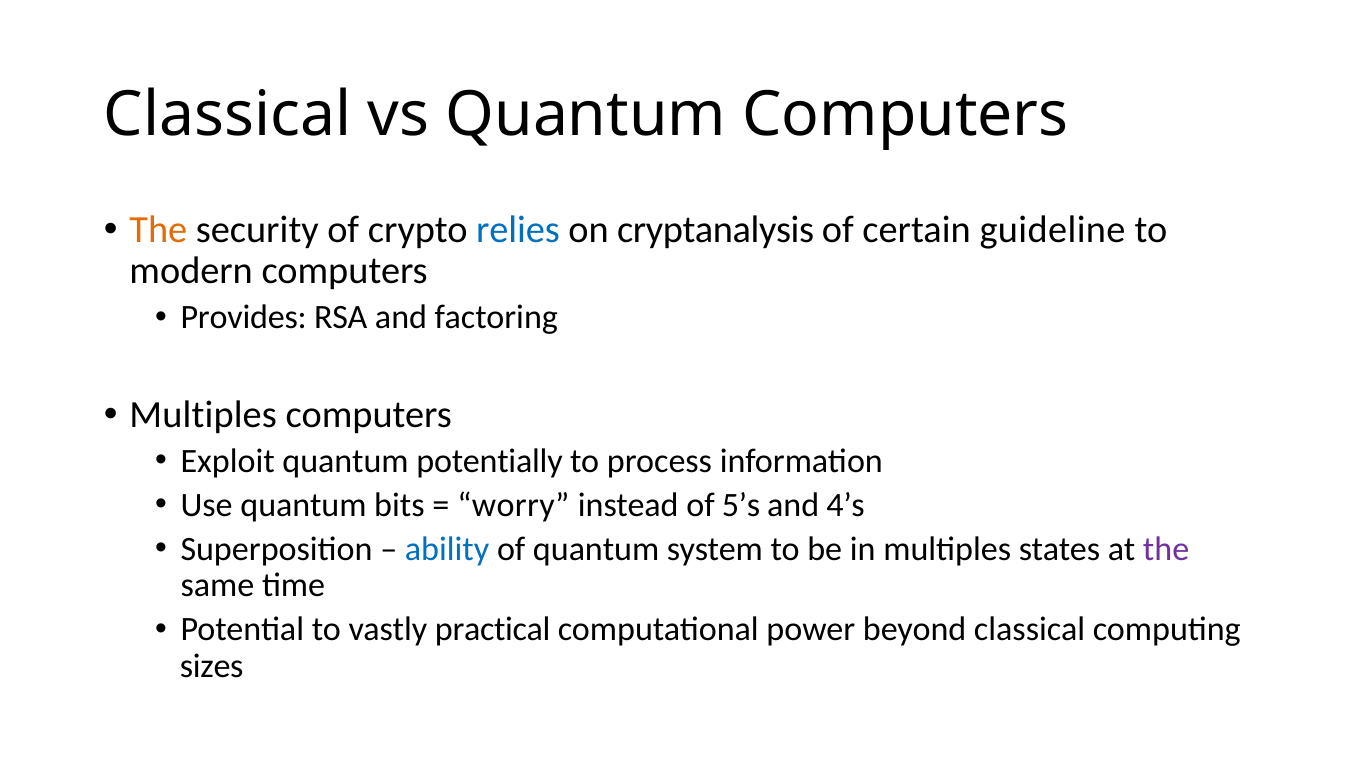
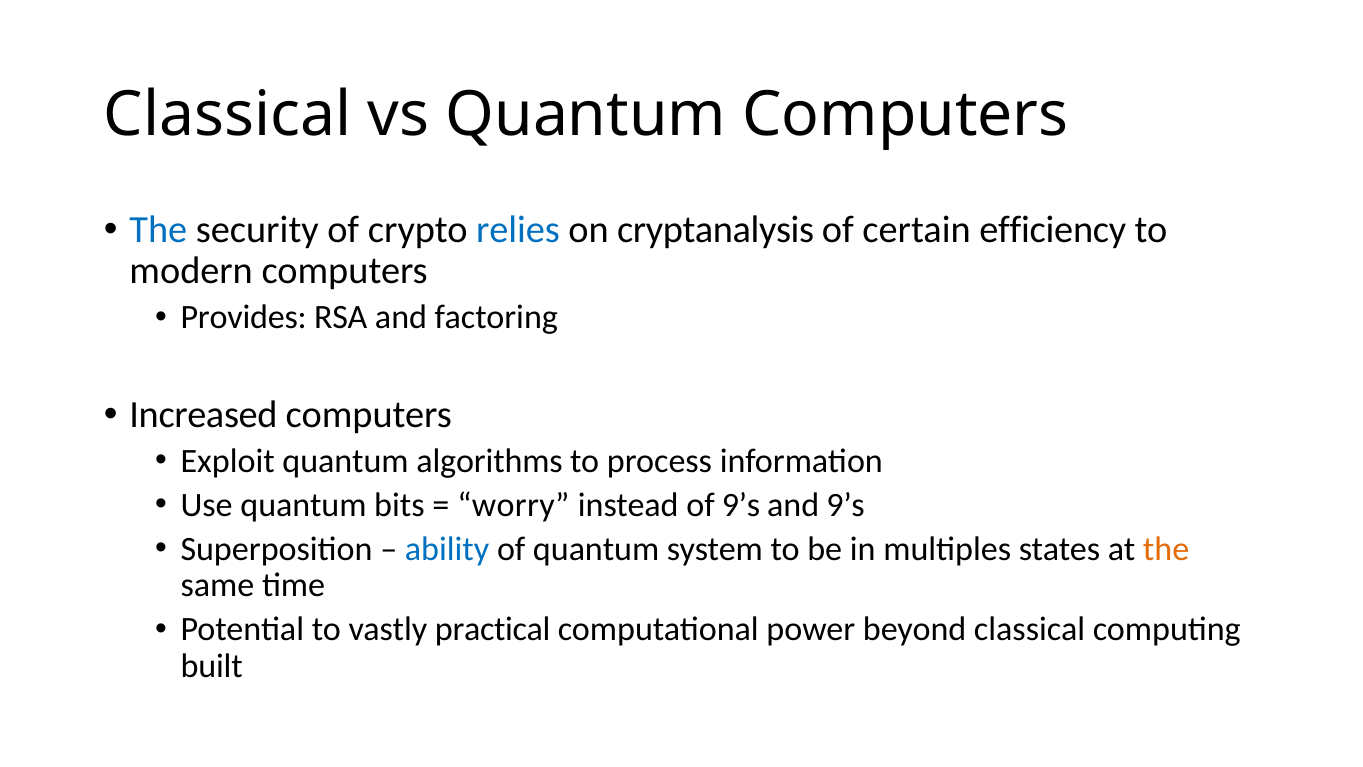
The at (158, 230) colour: orange -> blue
guideline: guideline -> efficiency
Multiples at (203, 415): Multiples -> Increased
potentially: potentially -> algorithms
of 5’s: 5’s -> 9’s
and 4’s: 4’s -> 9’s
the at (1166, 549) colour: purple -> orange
sizes: sizes -> built
